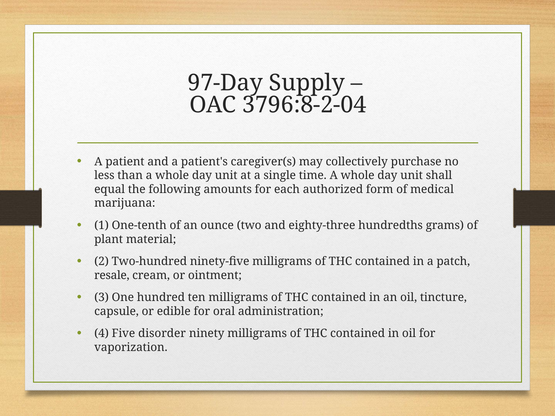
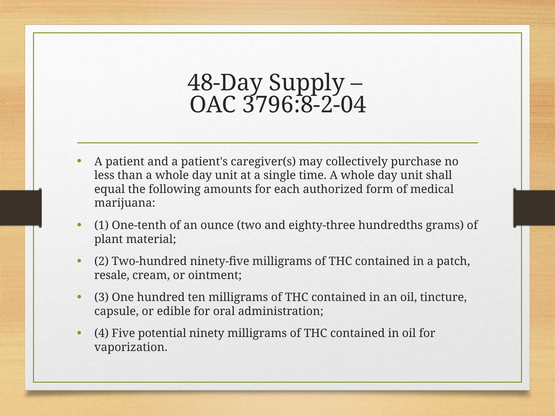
97-Day: 97-Day -> 48-Day
disorder: disorder -> potential
